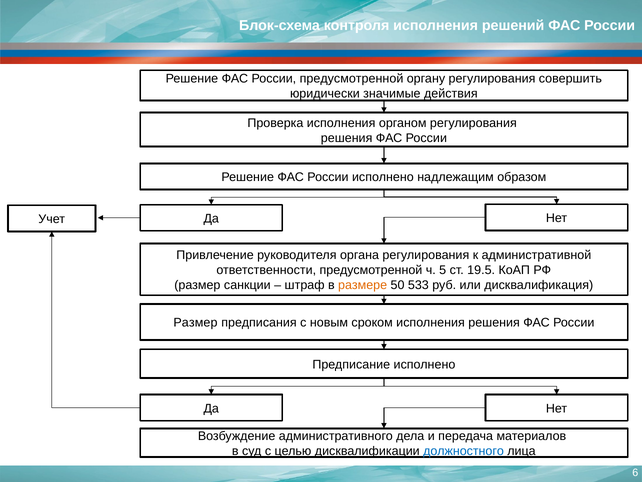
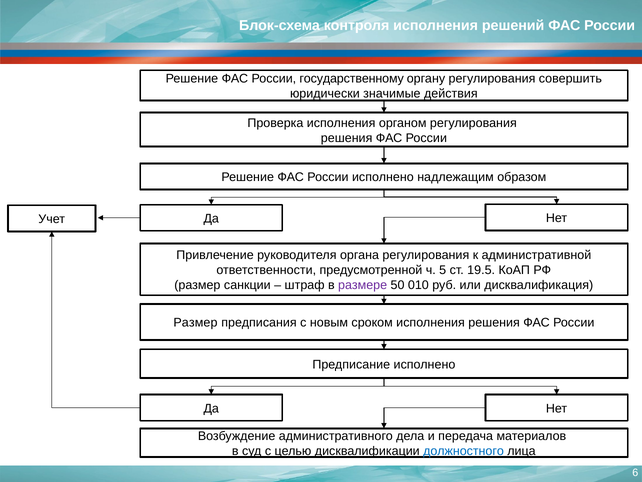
России предусмотренной: предусмотренной -> государственному
размере colour: orange -> purple
533: 533 -> 010
